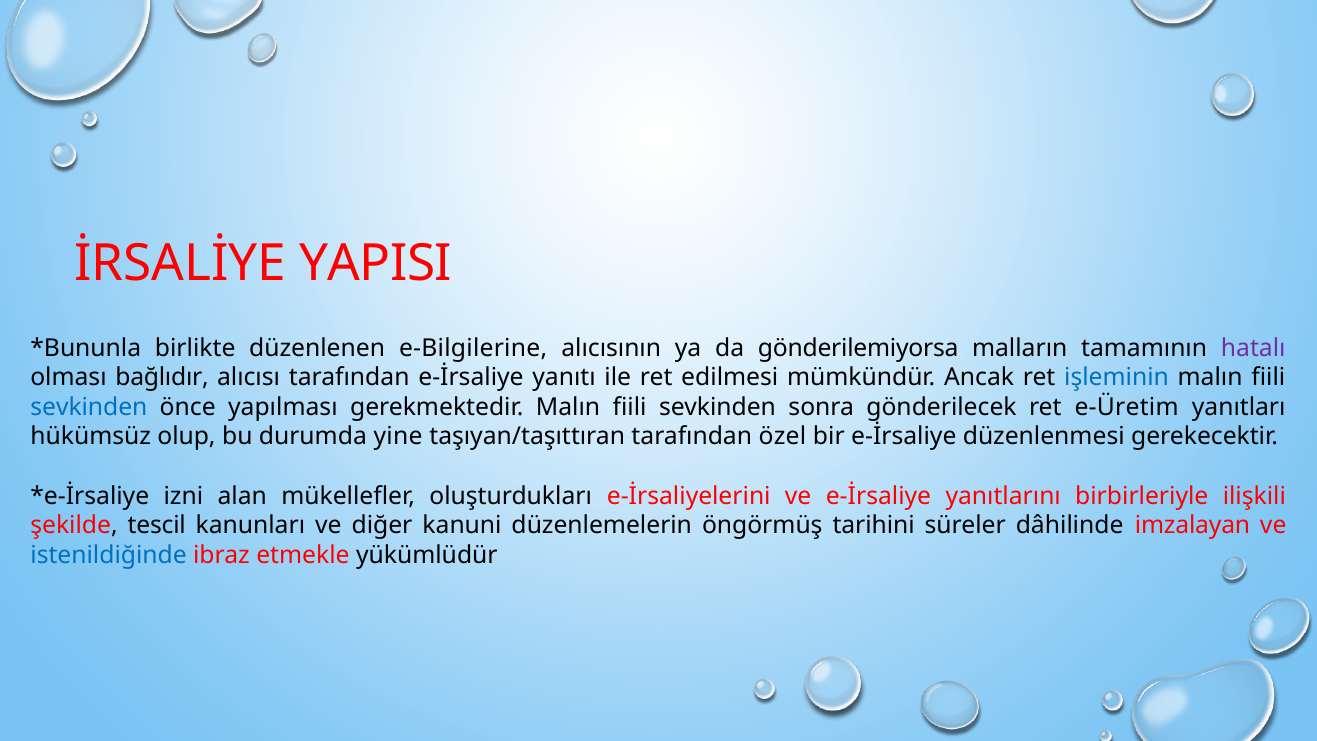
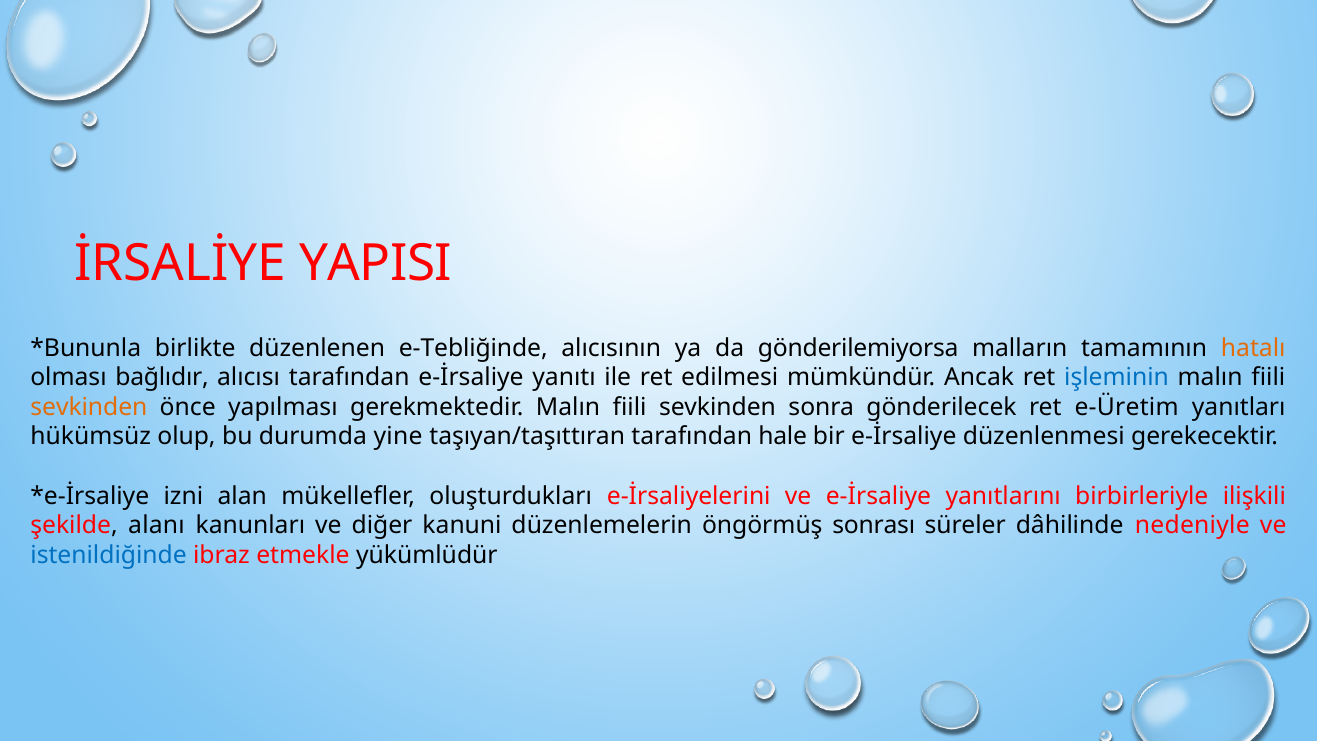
e-Bilgilerine: e-Bilgilerine -> e-Tebliğinde
hatalı colour: purple -> orange
sevkinden at (89, 407) colour: blue -> orange
özel: özel -> hale
tescil: tescil -> alanı
tarihini: tarihini -> sonrası
imzalayan: imzalayan -> nedeniyle
